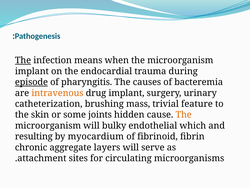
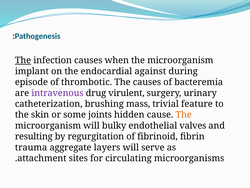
infection means: means -> causes
trauma: trauma -> against
episode underline: present -> none
pharyngitis: pharyngitis -> thrombotic
intravenous colour: orange -> purple
drug implant: implant -> virulent
which: which -> valves
myocardium: myocardium -> regurgitation
chronic: chronic -> trauma
